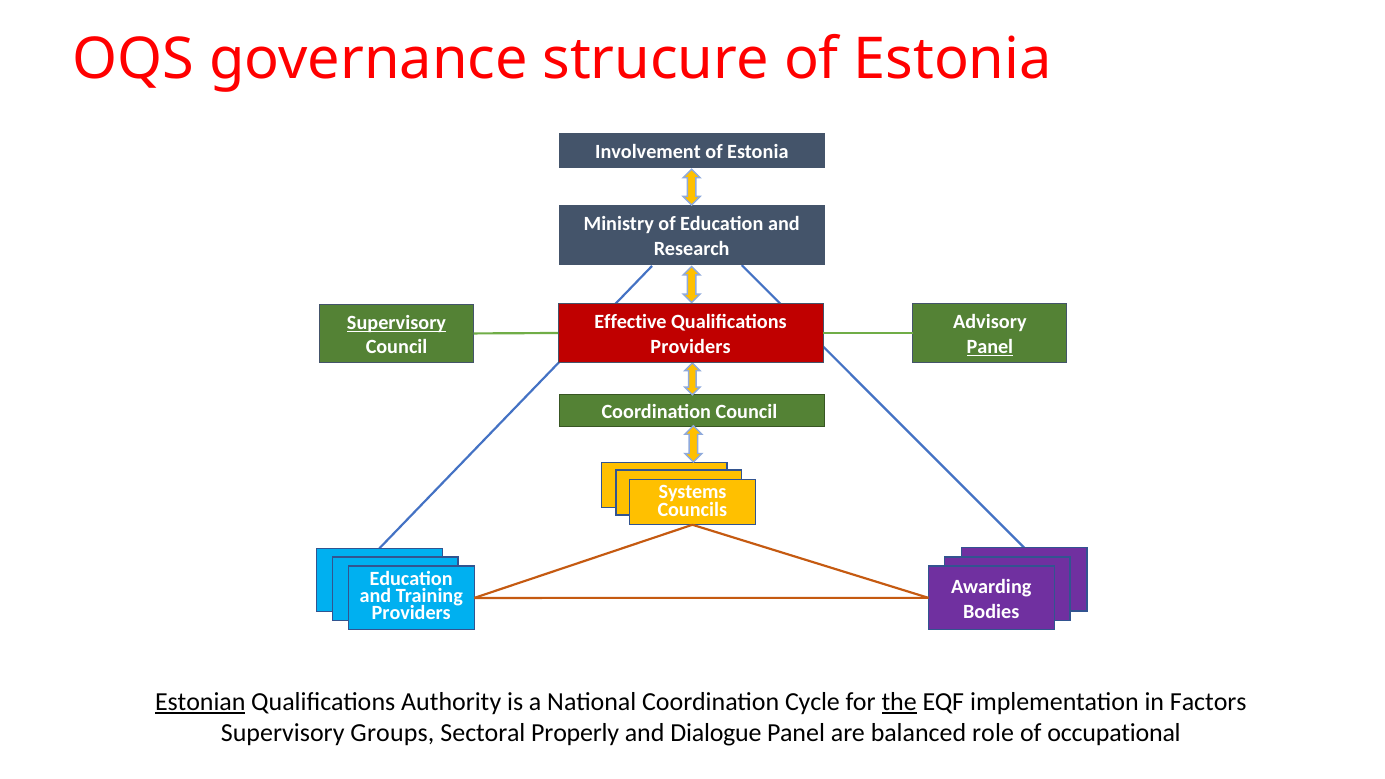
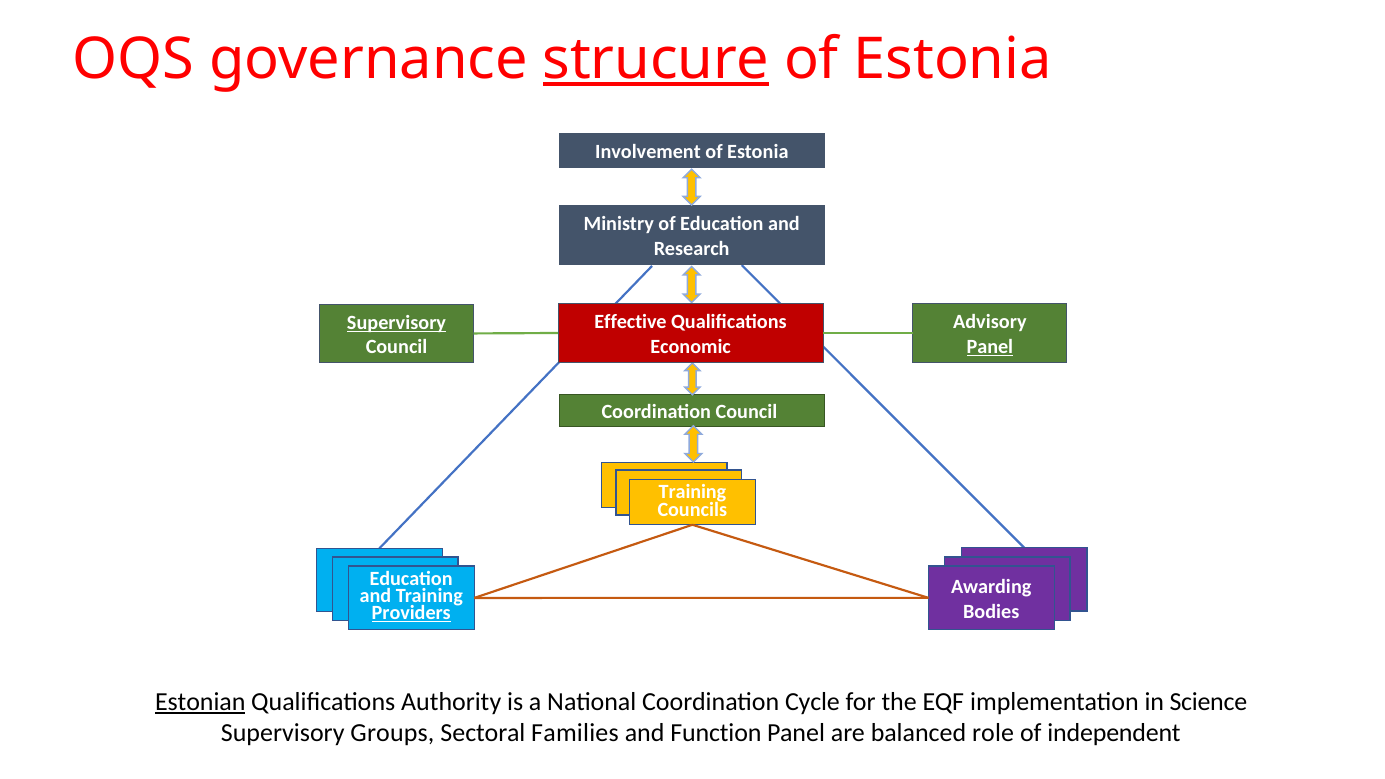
strucure underline: none -> present
Providers at (691, 347): Providers -> Economic
Systems at (693, 492): Systems -> Training
Providers at (411, 613) underline: none -> present
the underline: present -> none
Factors: Factors -> Science
Properly: Properly -> Families
Dialogue: Dialogue -> Function
occupational: occupational -> independent
